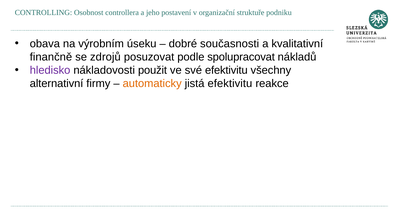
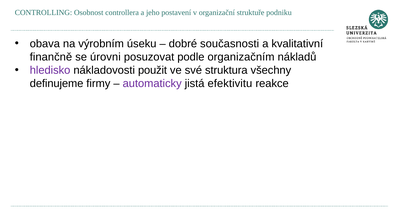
zdrojů: zdrojů -> úrovni
spolupracovat: spolupracovat -> organizačním
své efektivitu: efektivitu -> struktura
alternativní: alternativní -> definujeme
automaticky colour: orange -> purple
